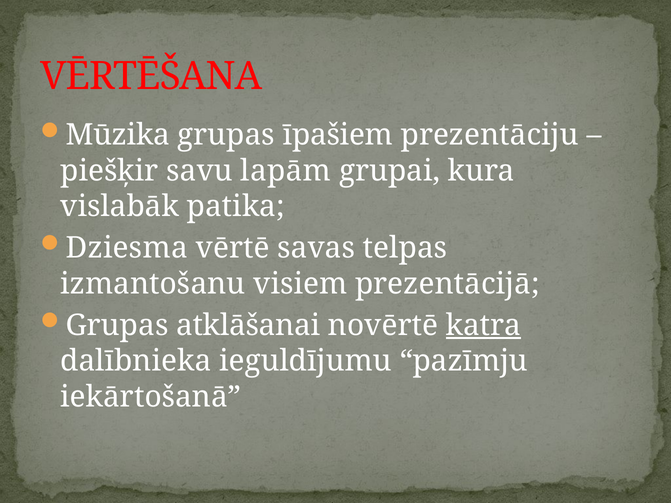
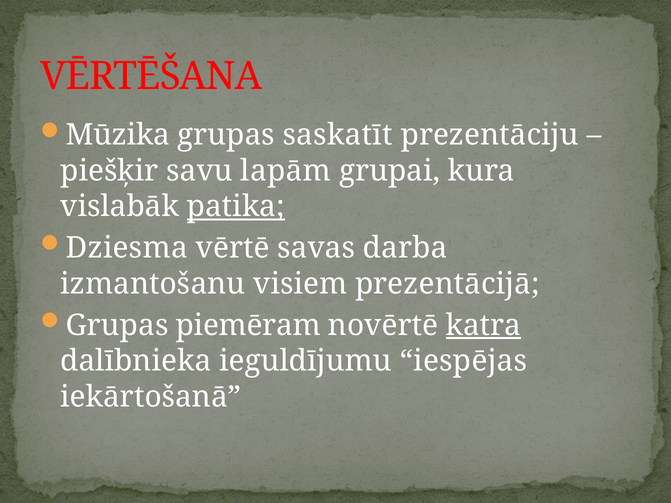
īpašiem: īpašiem -> saskatīt
patika underline: none -> present
telpas: telpas -> darba
atklāšanai: atklāšanai -> piemēram
pazīmju: pazīmju -> iespējas
